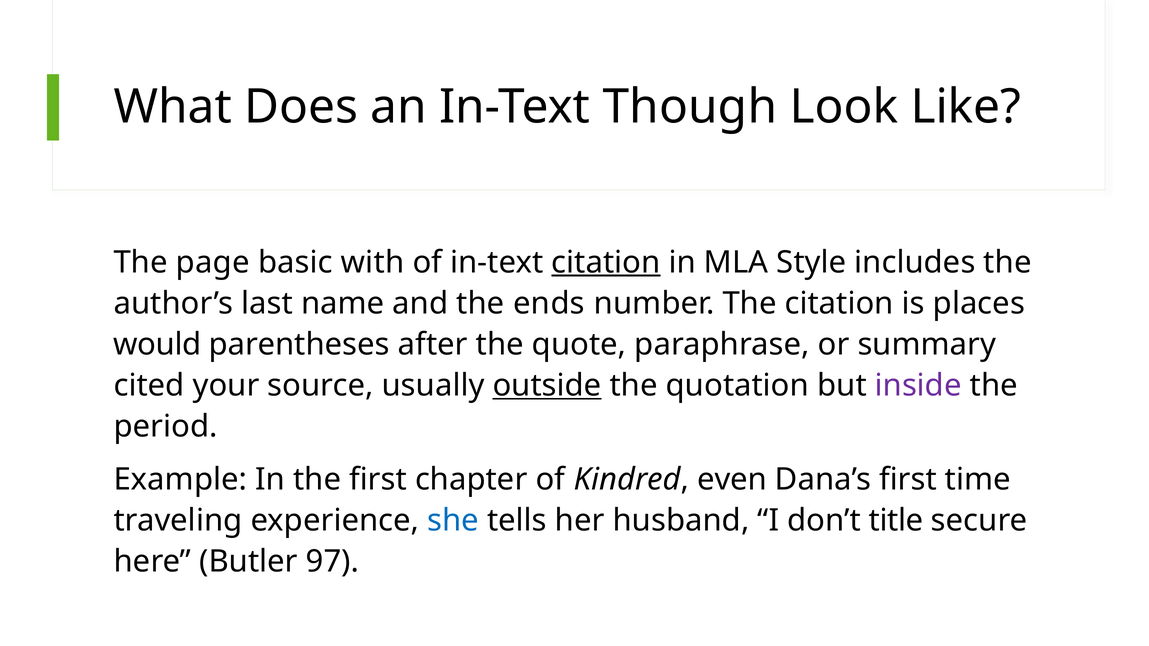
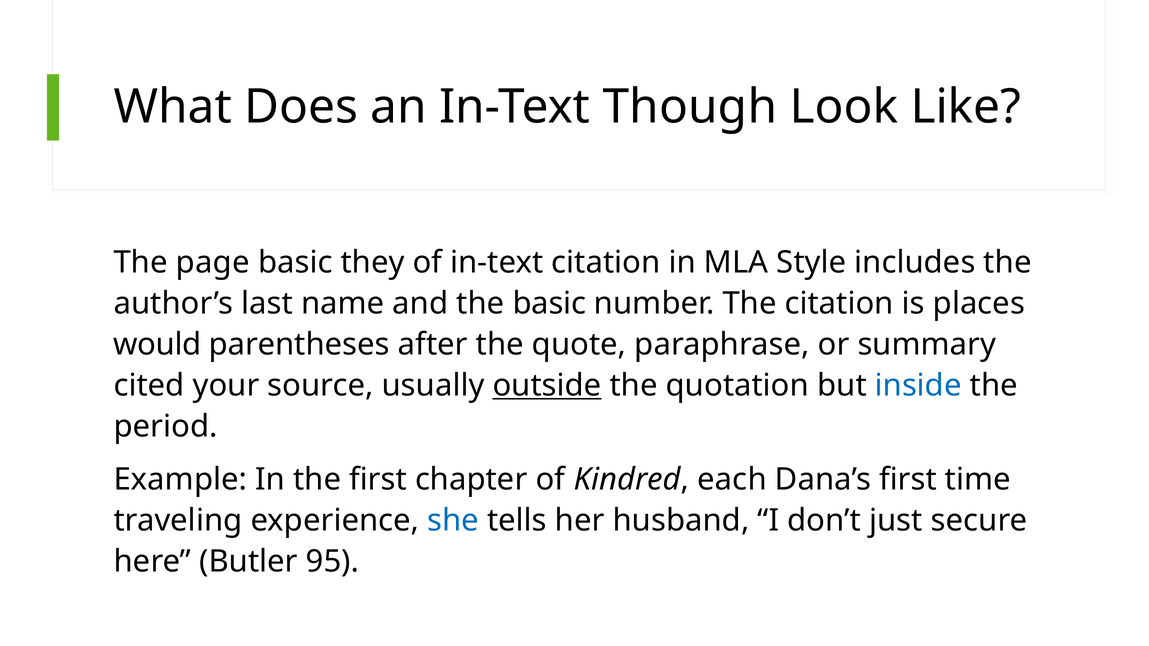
with: with -> they
citation at (606, 262) underline: present -> none
the ends: ends -> basic
inside colour: purple -> blue
even: even -> each
title: title -> just
97: 97 -> 95
